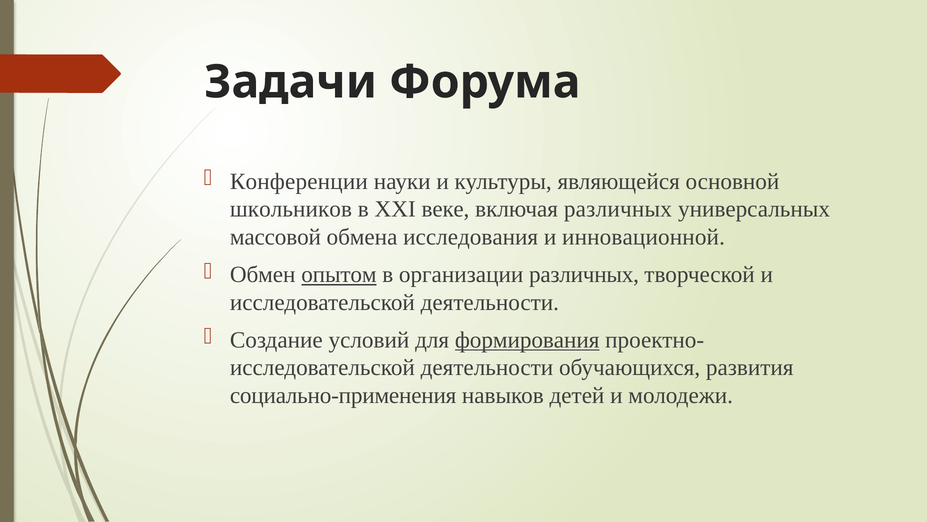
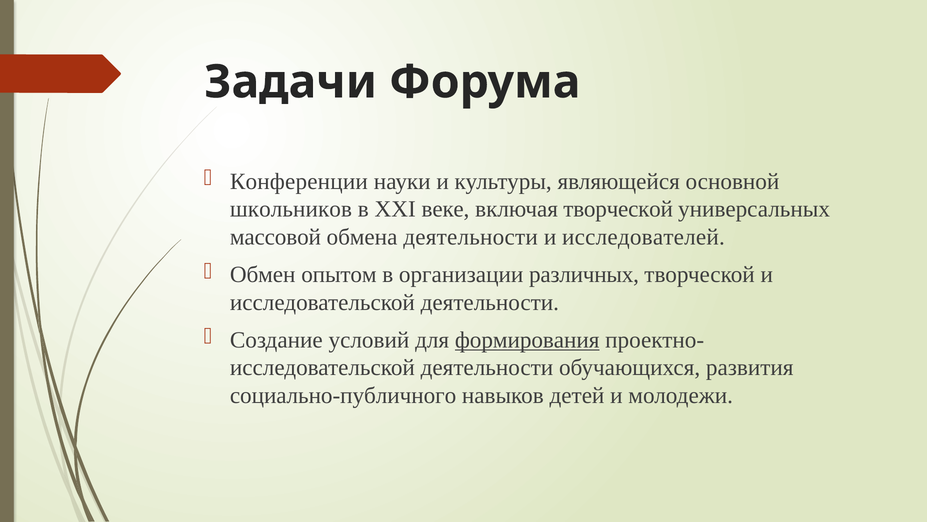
включая различных: различных -> творческой
обмена исследования: исследования -> деятельности
инновационной: инновационной -> исследователей
опытом underline: present -> none
социально-применения: социально-применения -> социально-публичного
